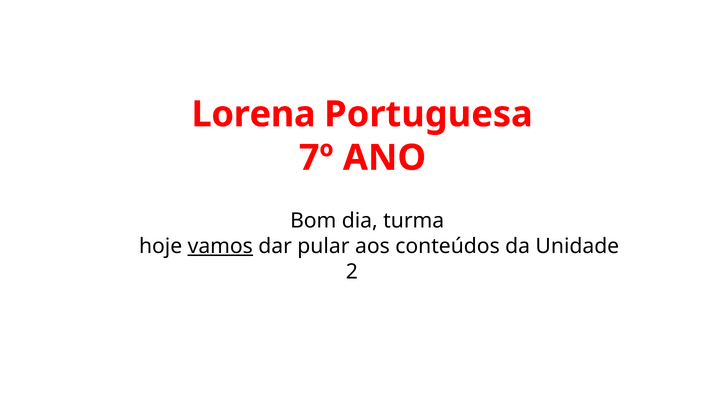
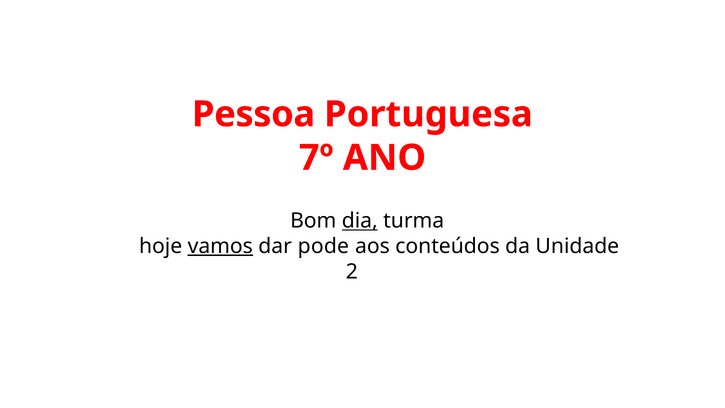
Lorena: Lorena -> Pessoa
dia underline: none -> present
pular: pular -> pode
